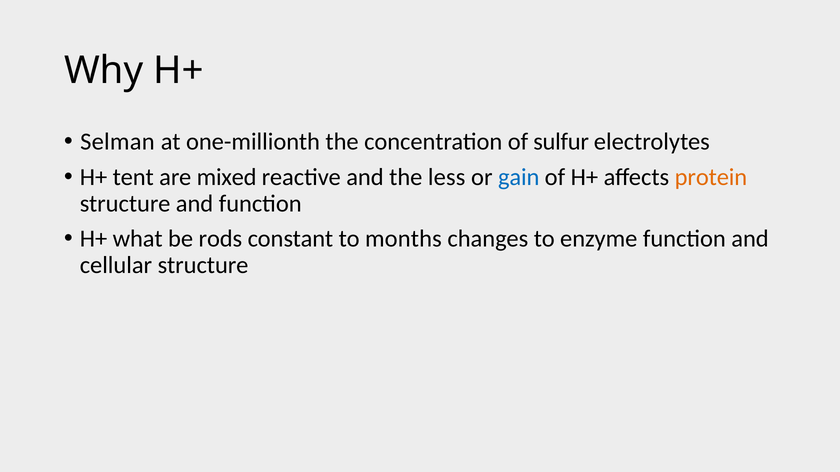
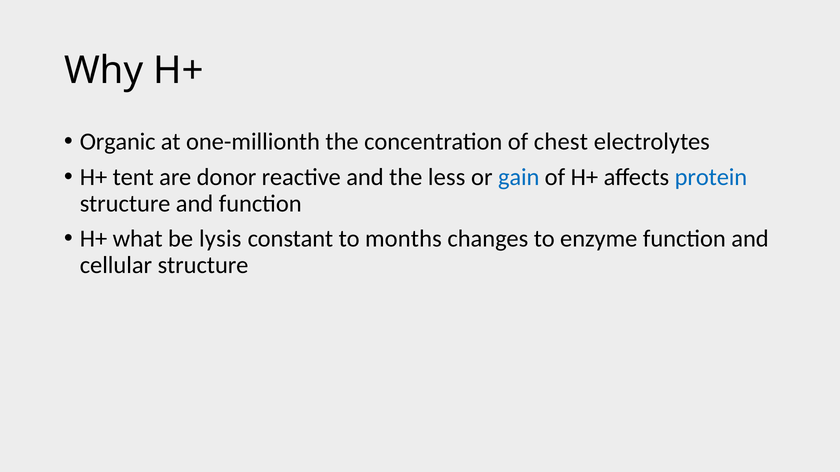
Selman: Selman -> Organic
sulfur: sulfur -> chest
mixed: mixed -> donor
protein colour: orange -> blue
rods: rods -> lysis
